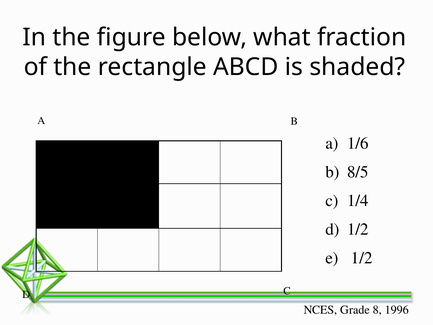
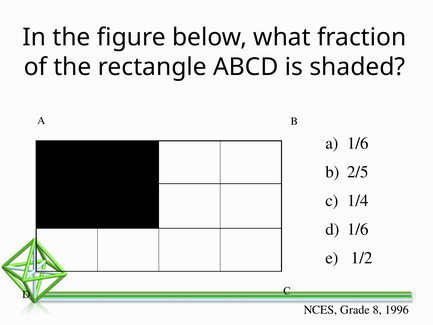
8/5: 8/5 -> 2/5
d 1/2: 1/2 -> 1/6
